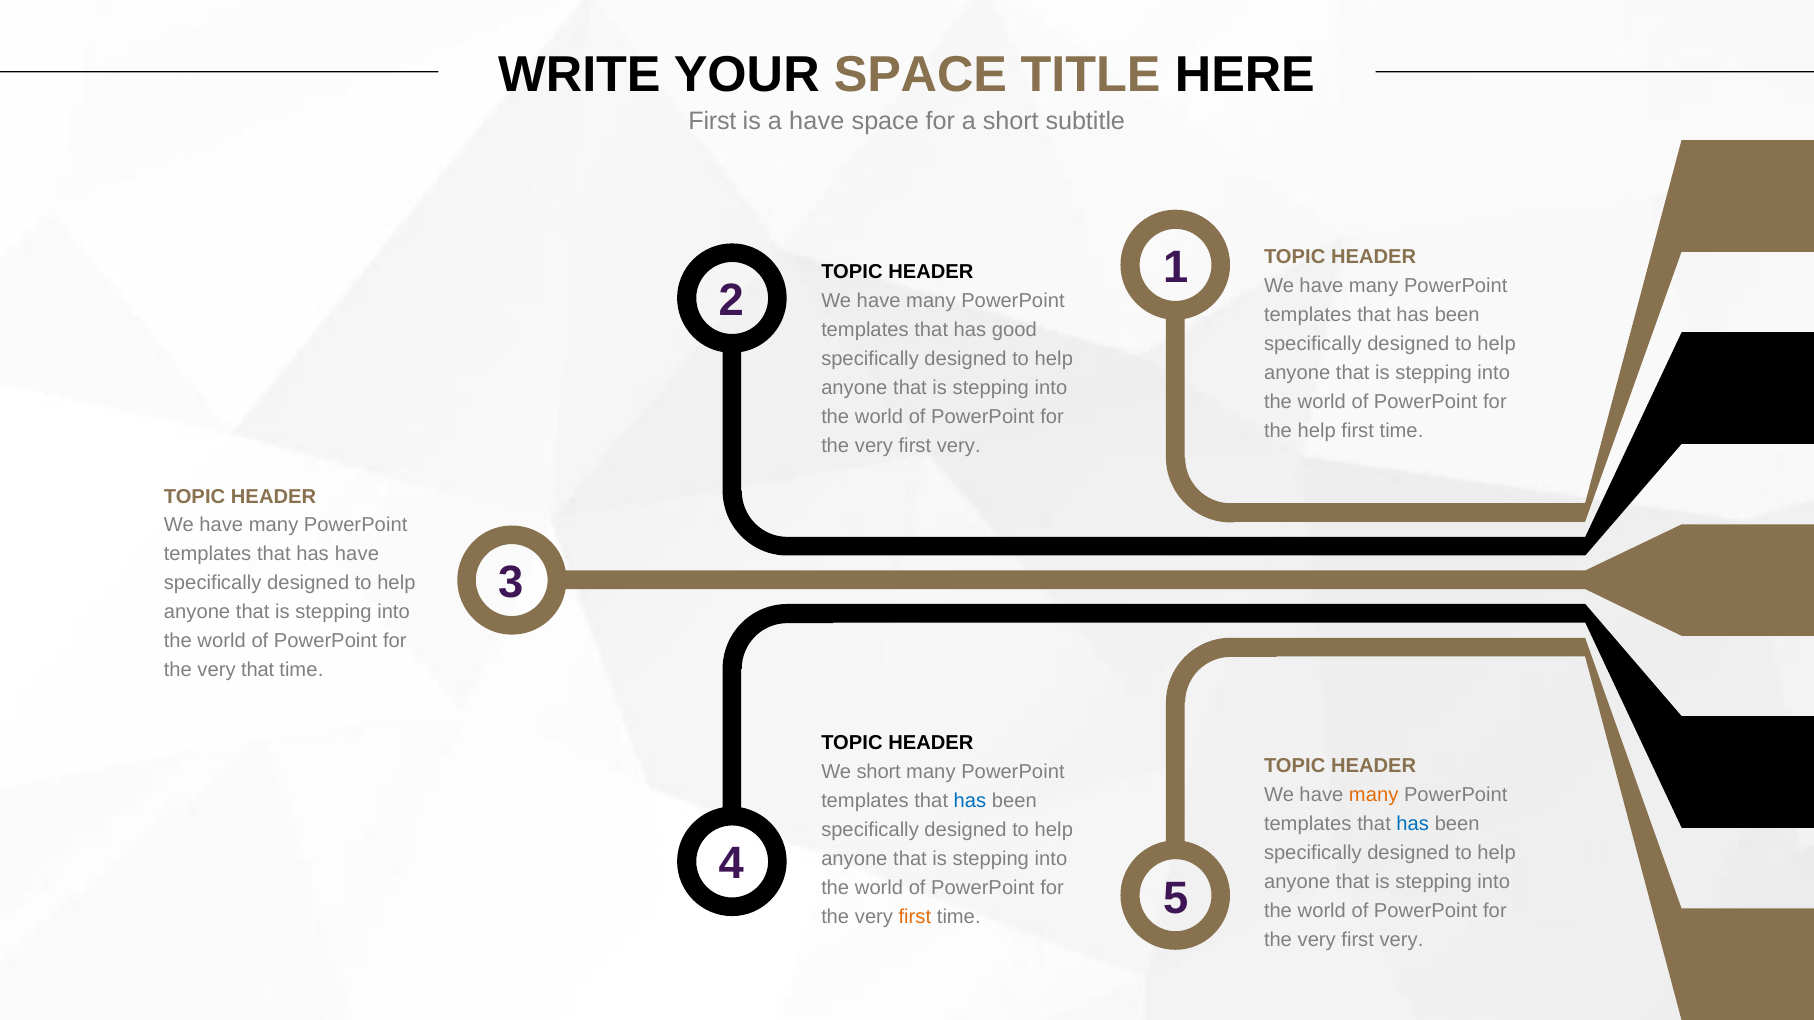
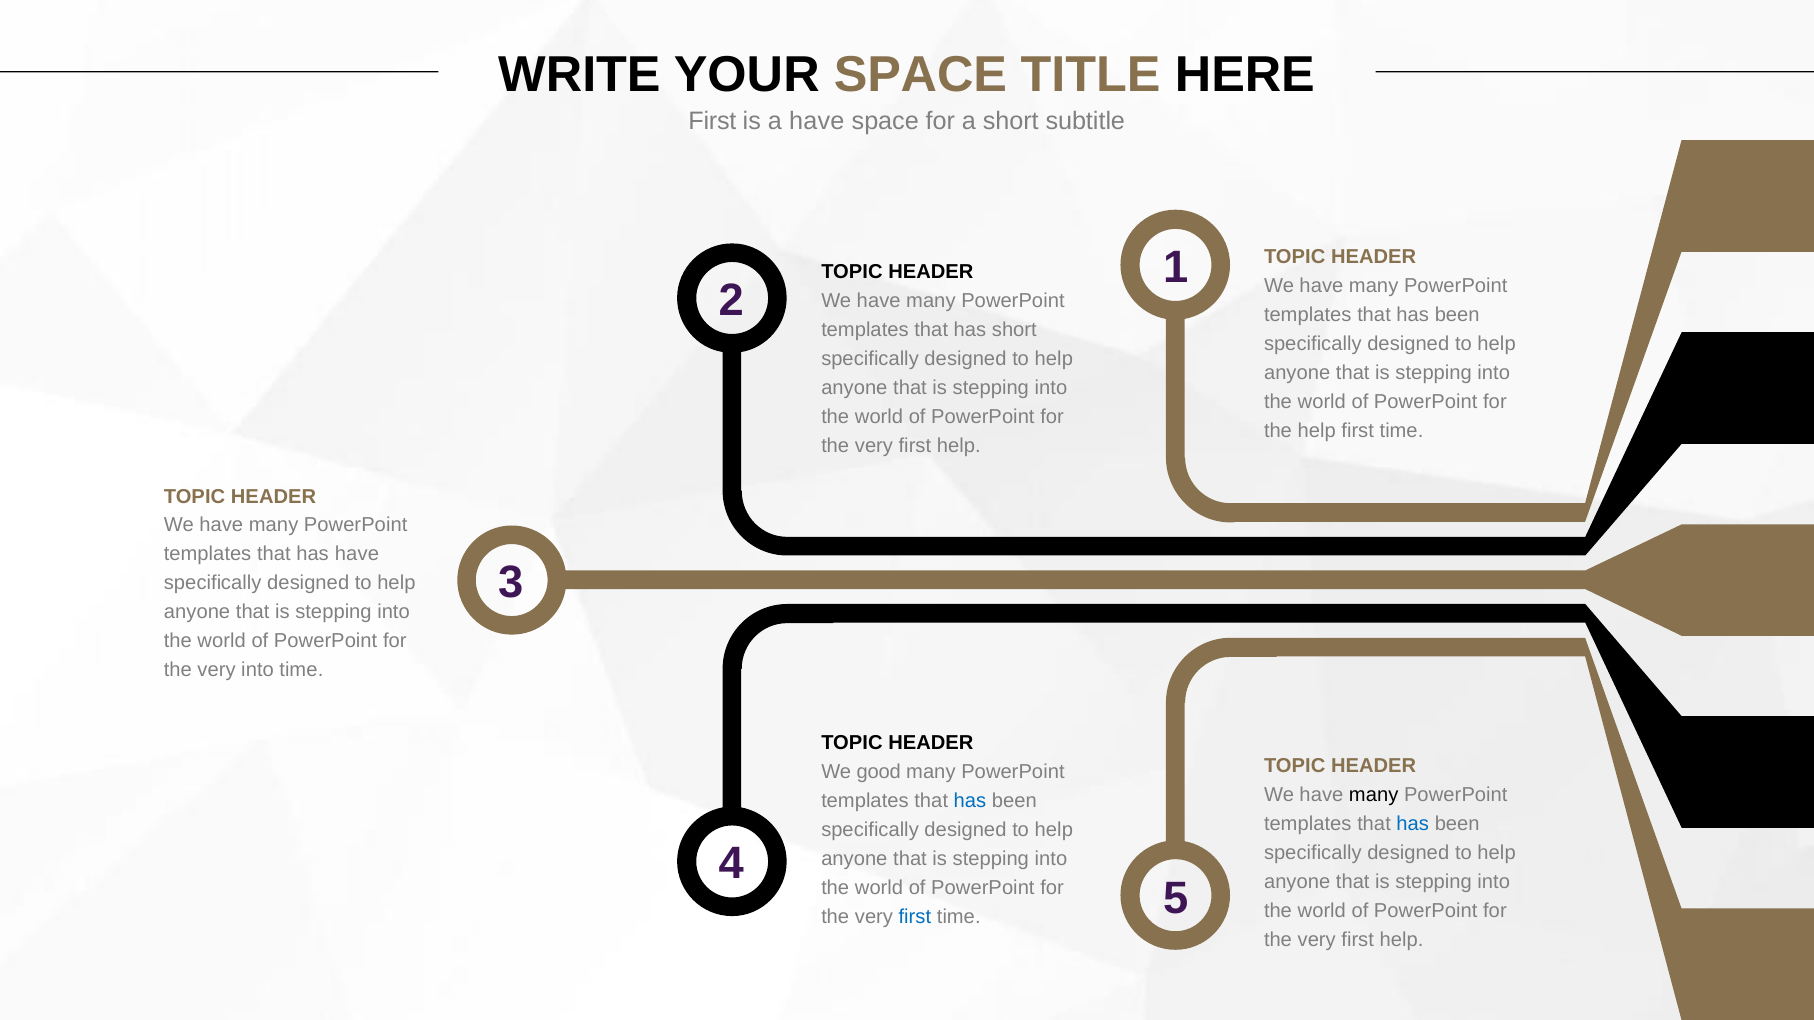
has good: good -> short
very at (959, 445): very -> help
very that: that -> into
We short: short -> good
many at (1374, 795) colour: orange -> black
first at (915, 917) colour: orange -> blue
very at (1401, 940): very -> help
